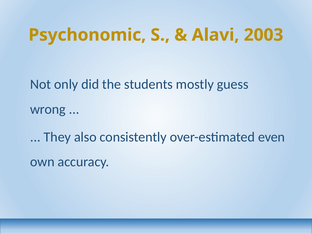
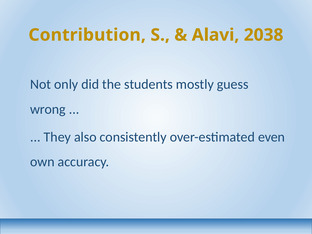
Psychonomic: Psychonomic -> Contribution
2003: 2003 -> 2038
